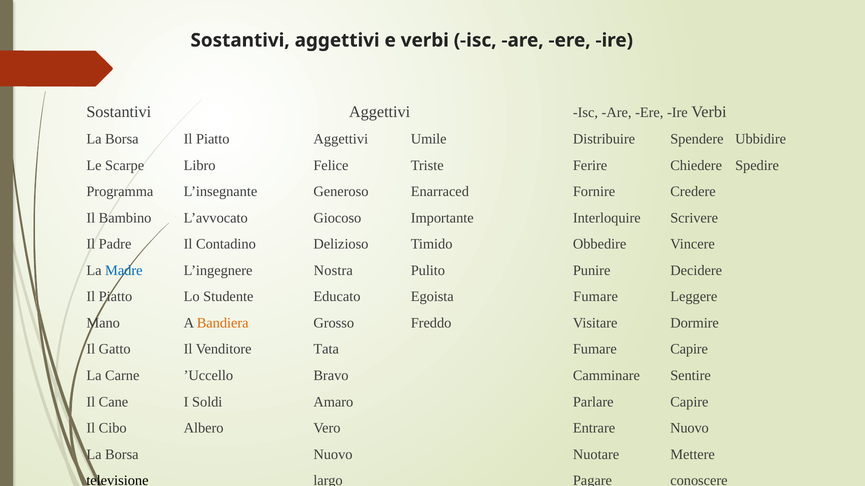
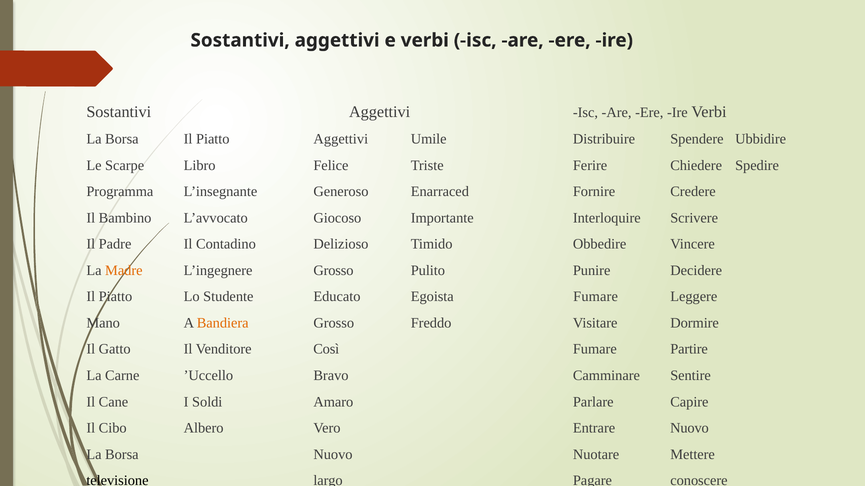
Madre colour: blue -> orange
L’ingegnere Nostra: Nostra -> Grosso
Tata: Tata -> Così
Fumare Capire: Capire -> Partire
